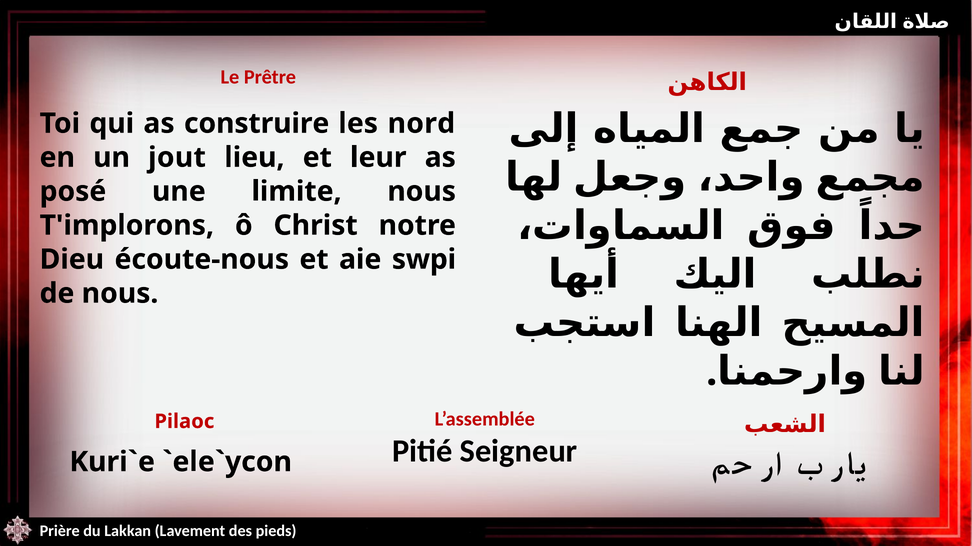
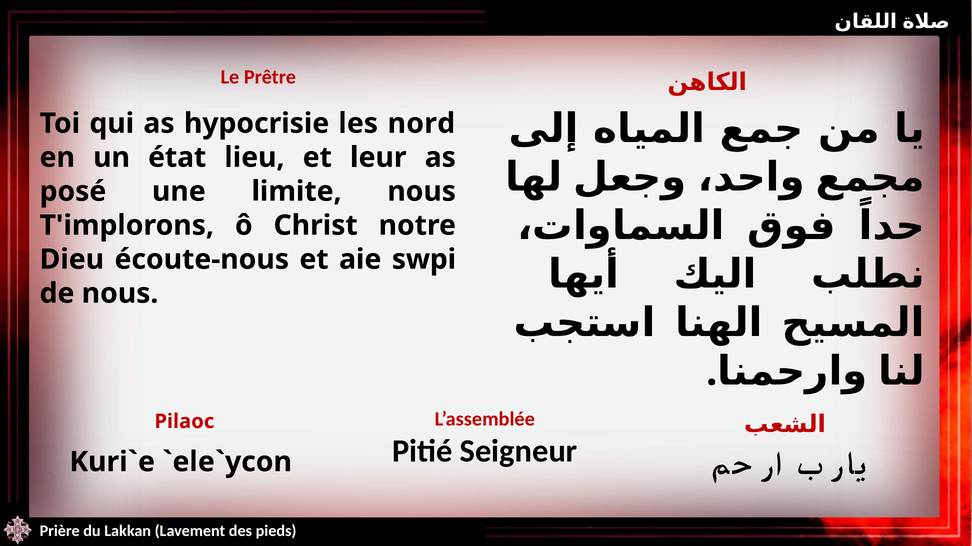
construire: construire -> hypocrisie
jout: jout -> état
